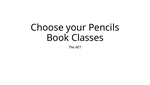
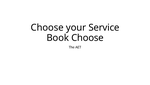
Pencils: Pencils -> Service
Book Classes: Classes -> Choose
